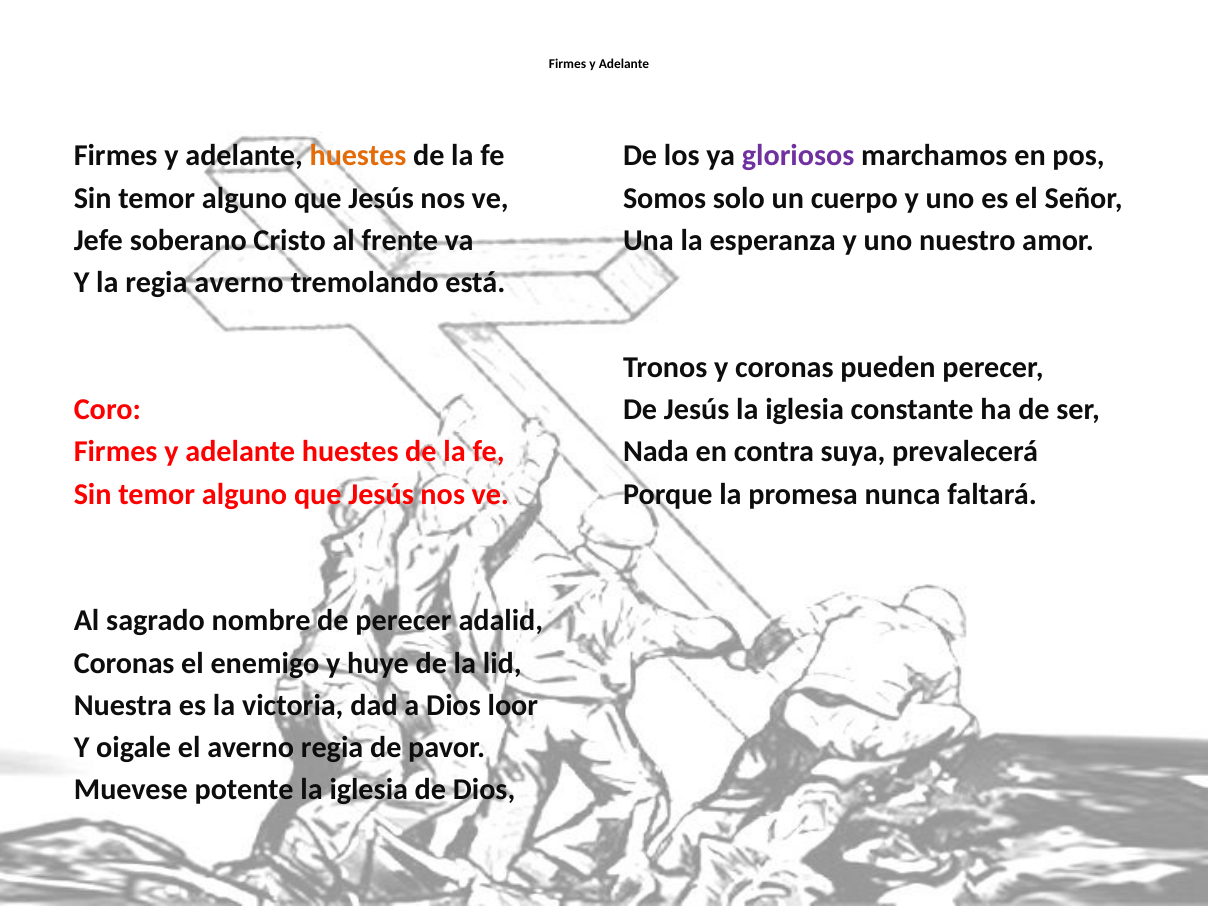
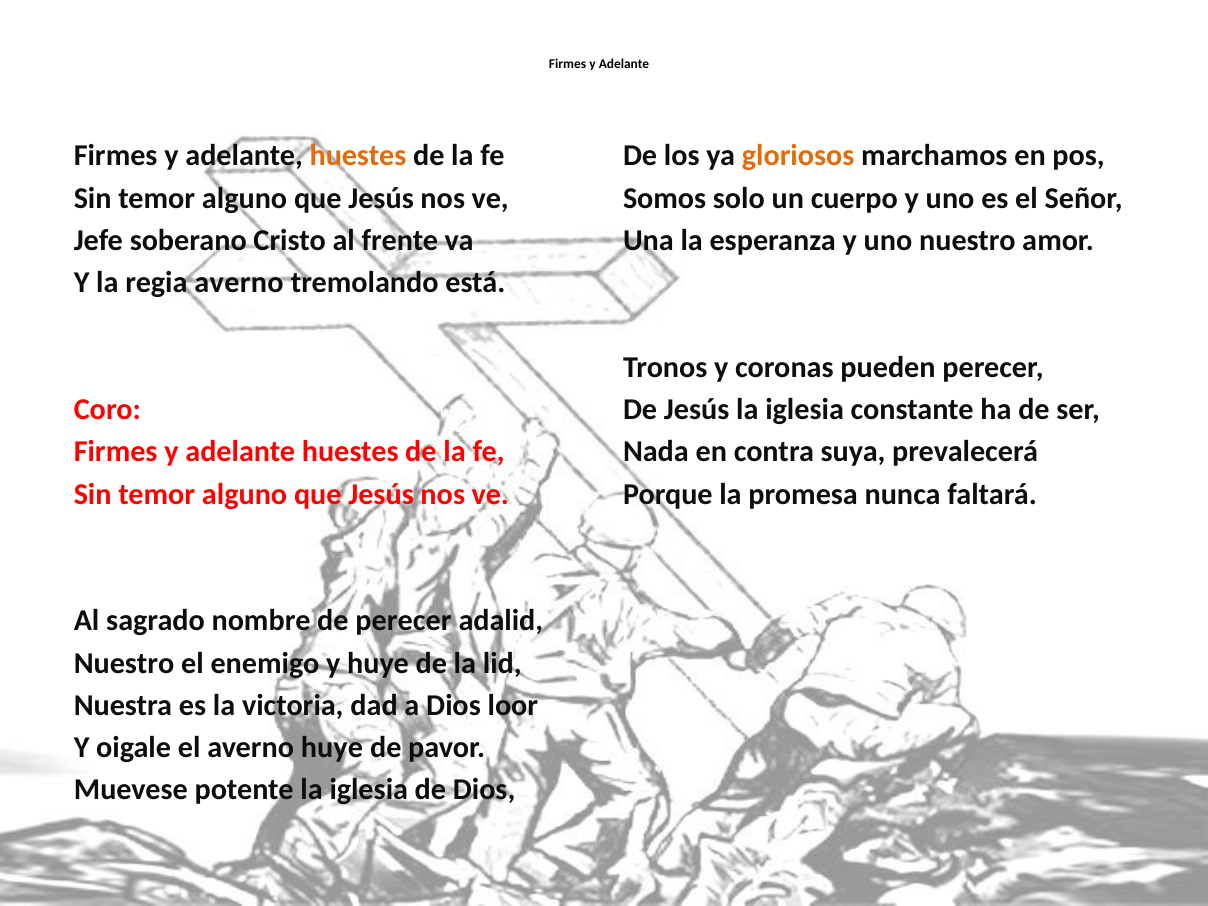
gloriosos colour: purple -> orange
Coronas at (124, 663): Coronas -> Nuestro
averno regia: regia -> huye
